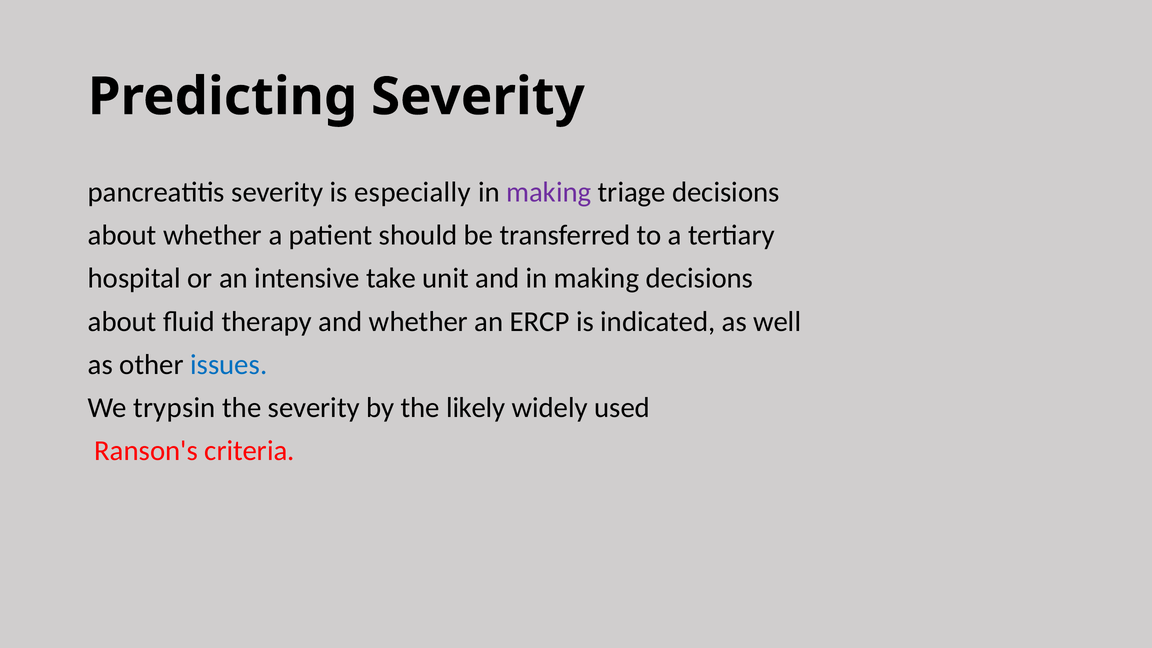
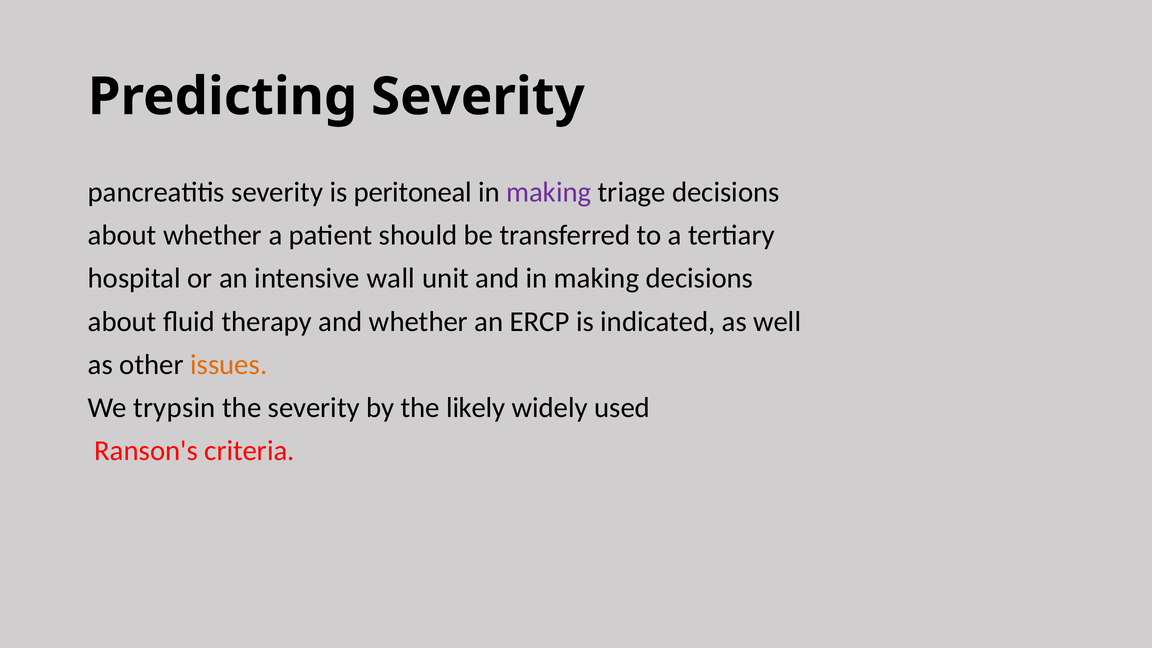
especially: especially -> peritoneal
take: take -> wall
issues colour: blue -> orange
